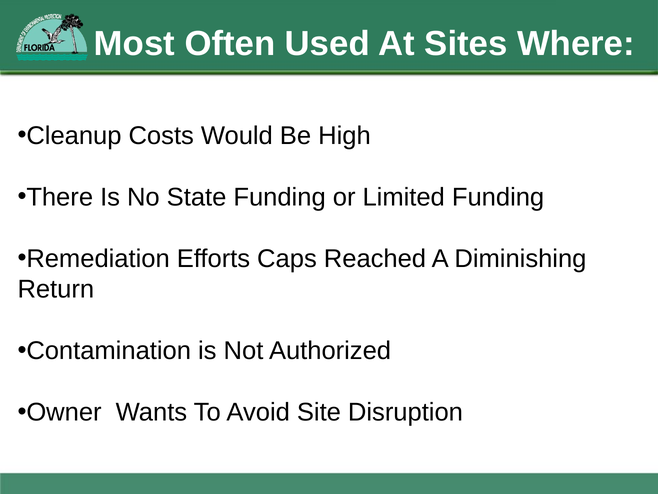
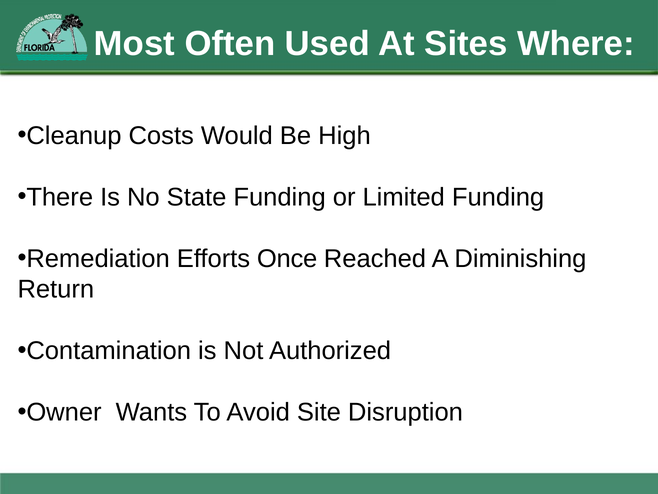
Caps: Caps -> Once
